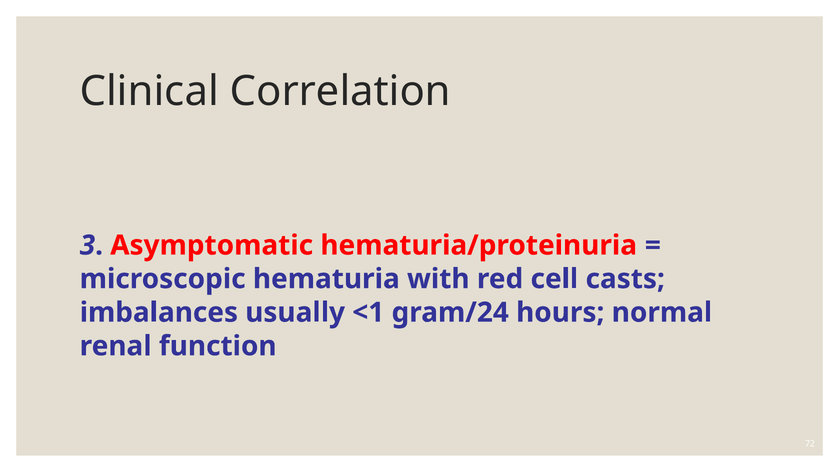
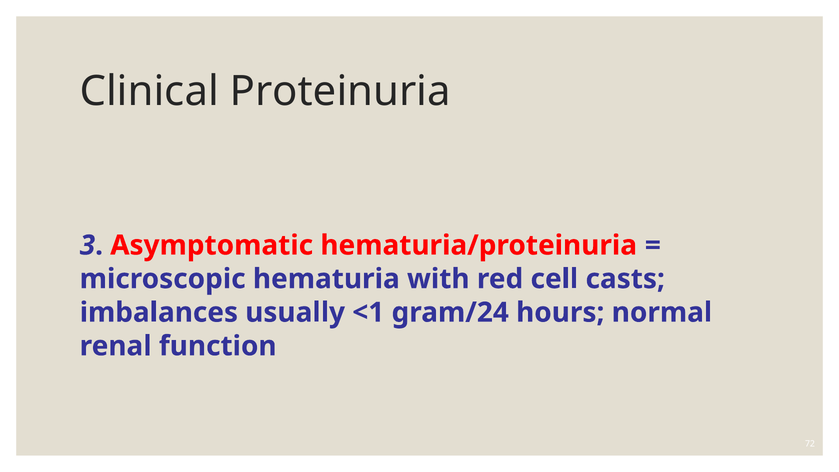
Correlation: Correlation -> Proteinuria
